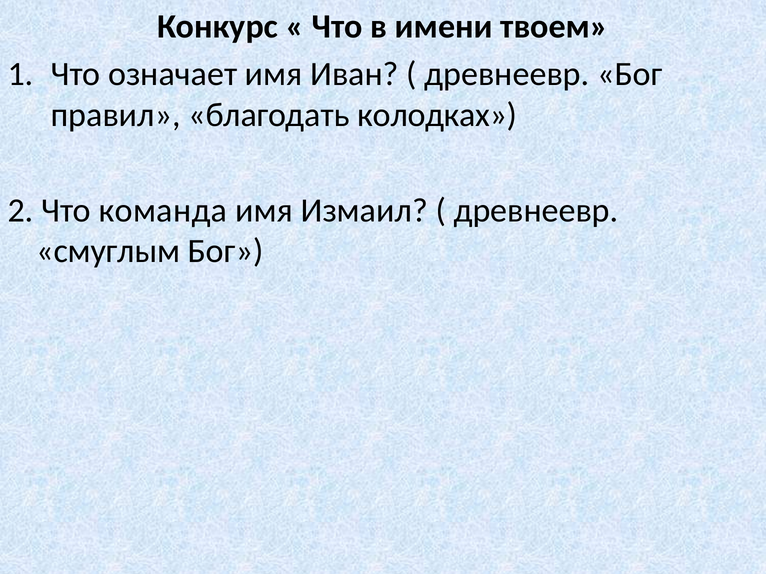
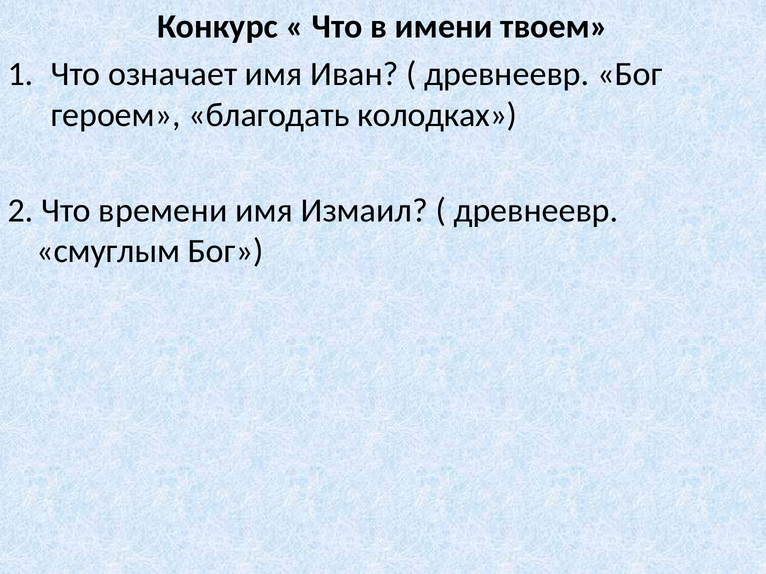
правил: правил -> героем
команда: команда -> времени
